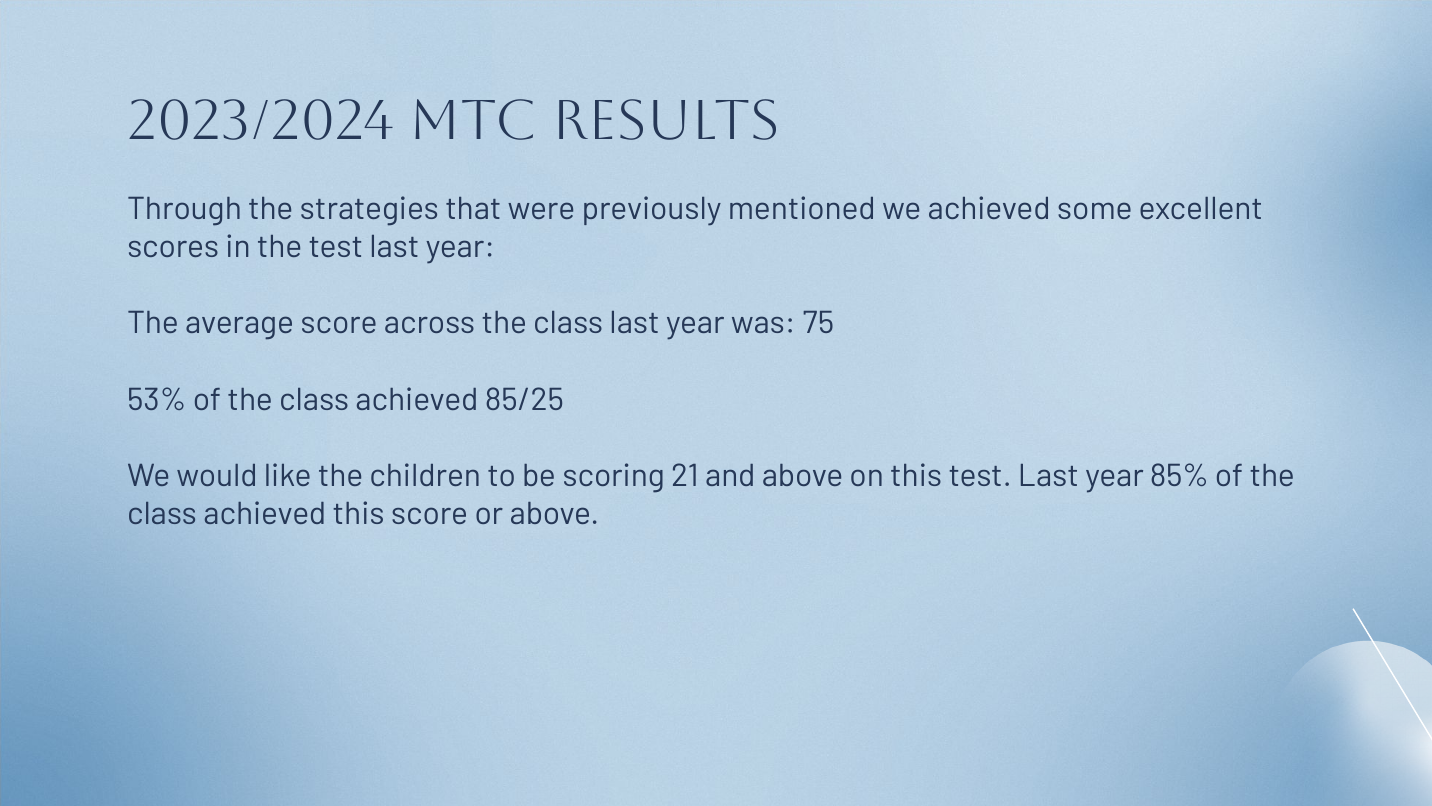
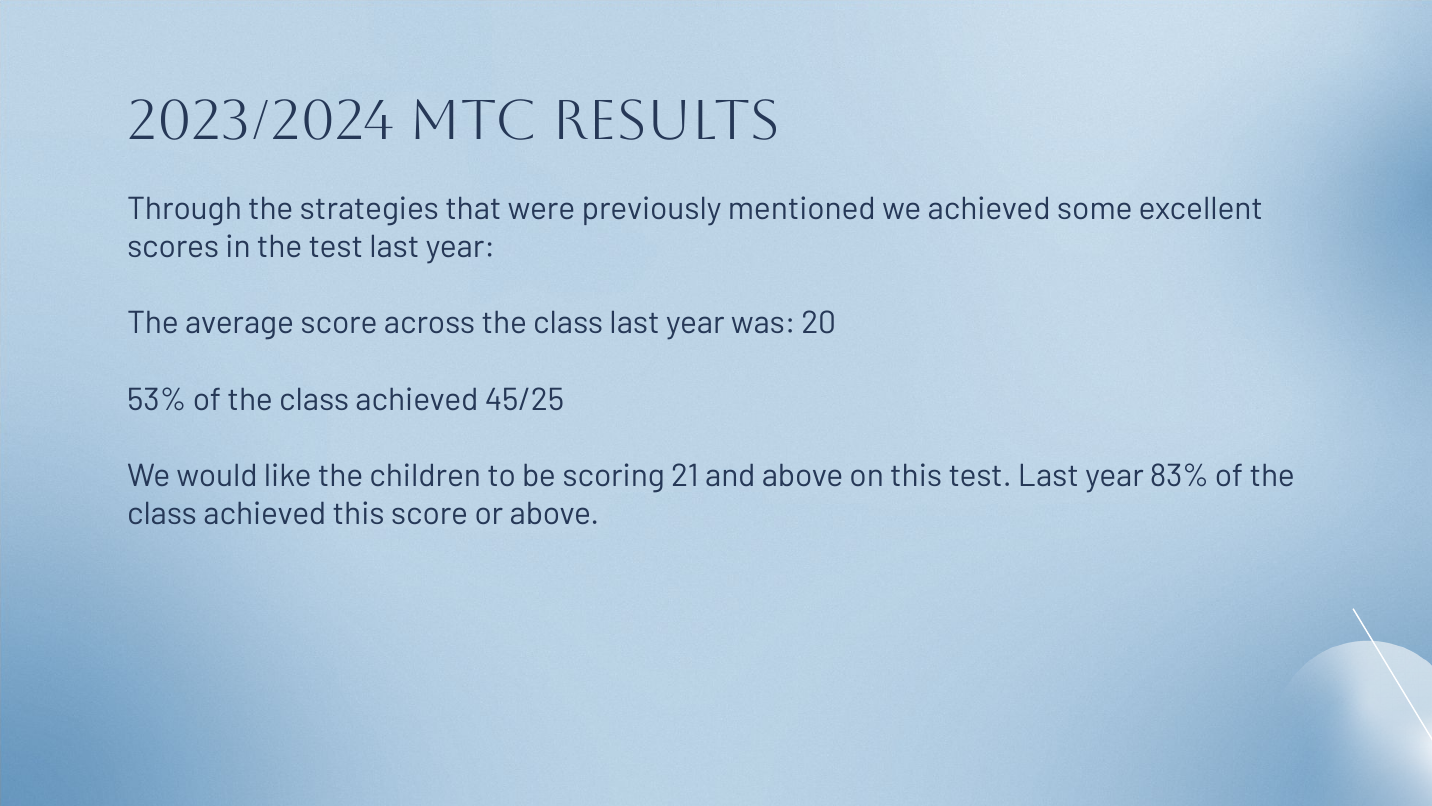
75: 75 -> 20
85/25: 85/25 -> 45/25
85%: 85% -> 83%
